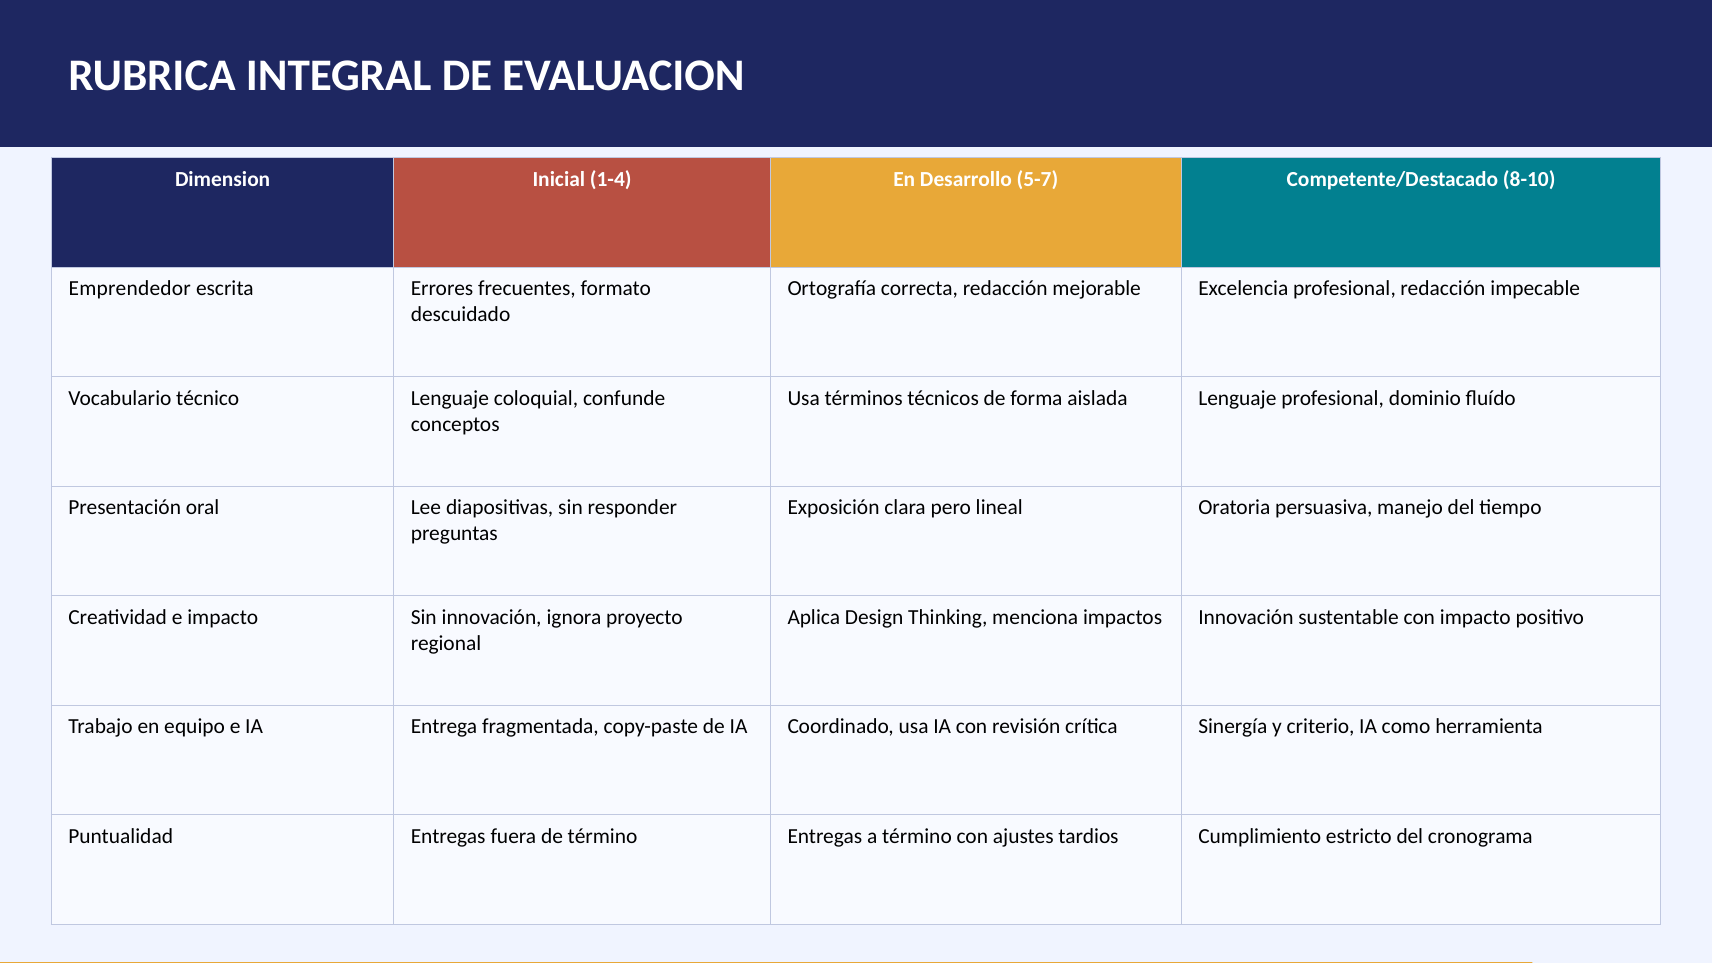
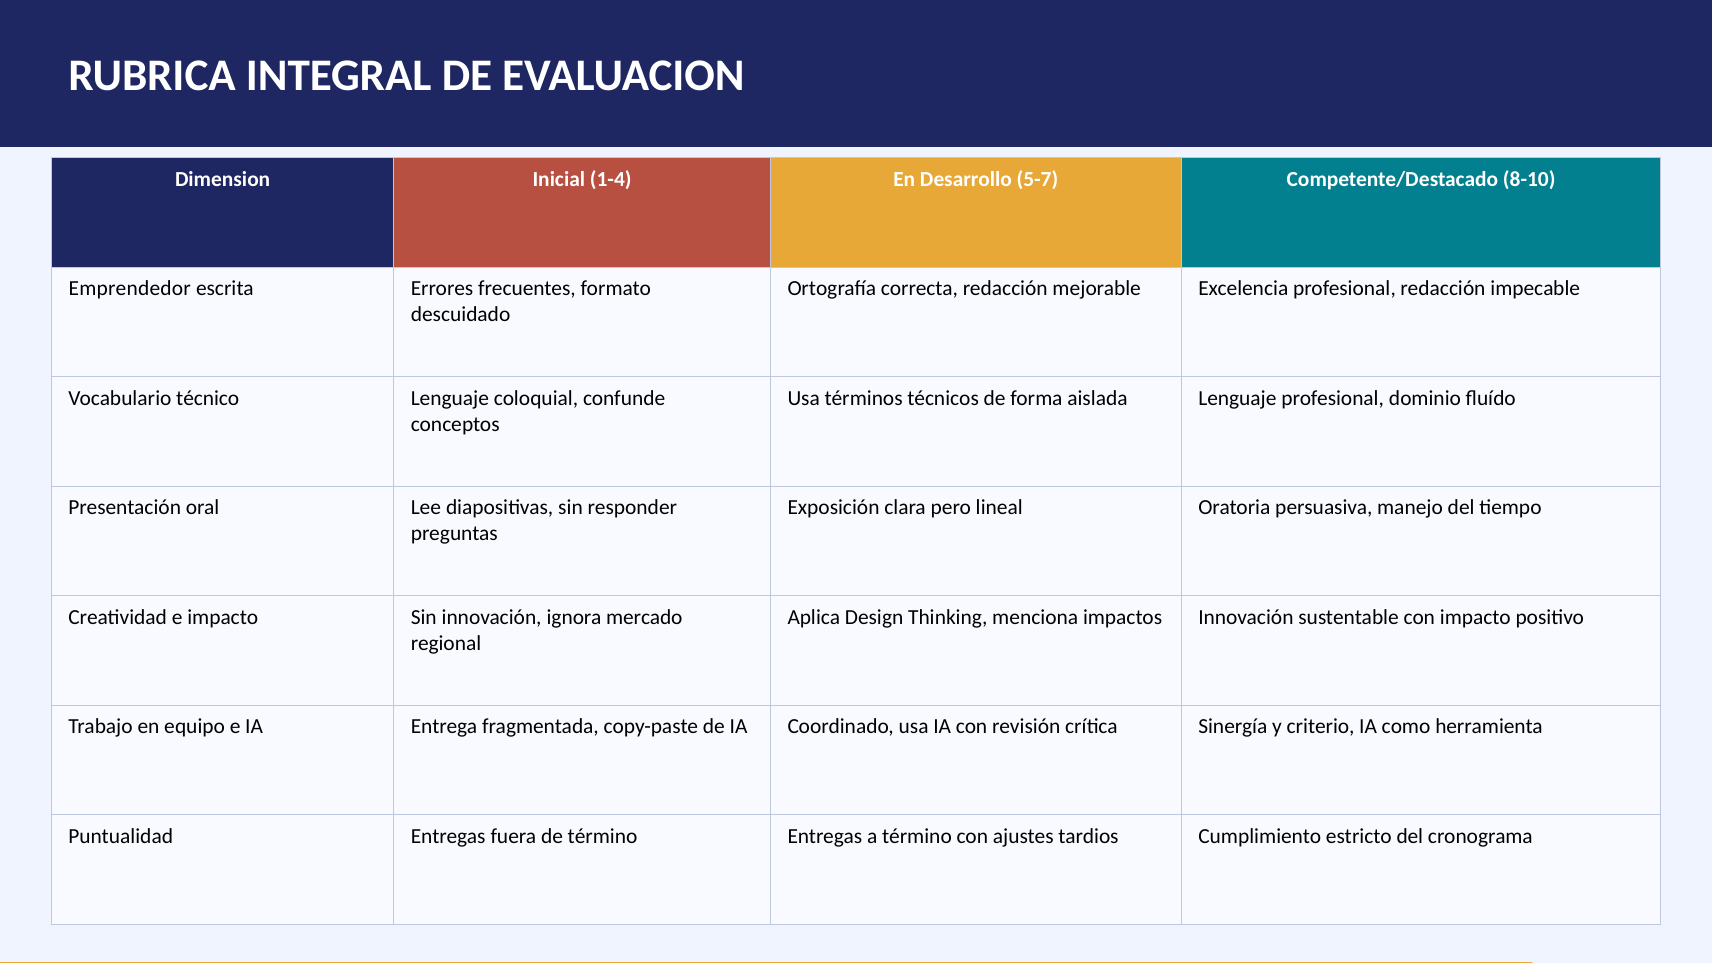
proyecto: proyecto -> mercado
